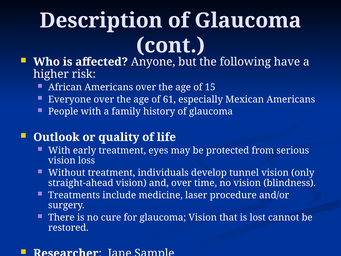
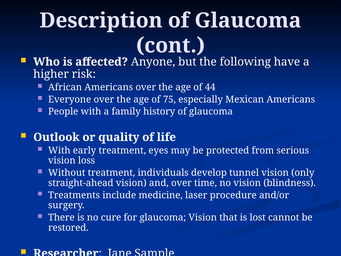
15: 15 -> 44
61: 61 -> 75
